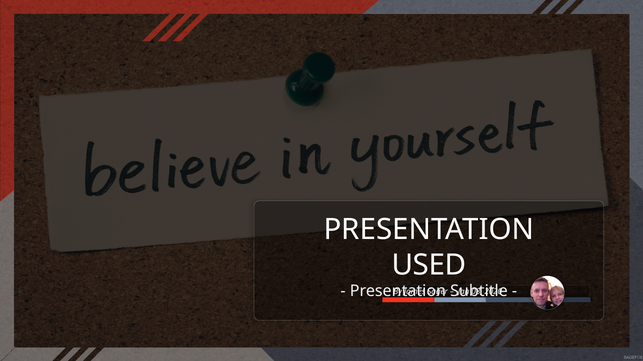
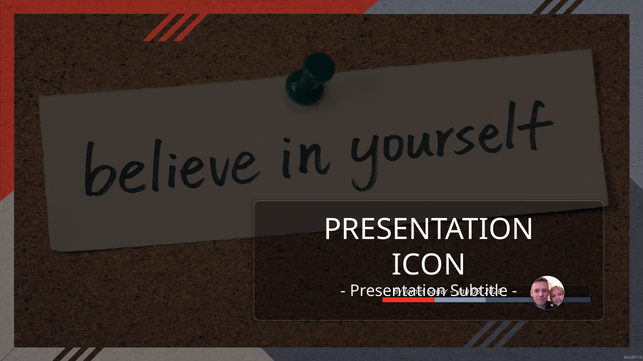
USED: USED -> ICON
